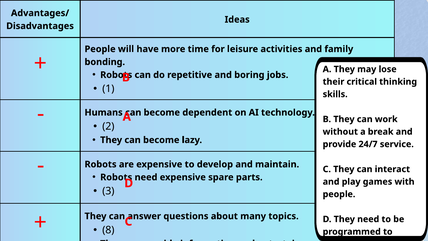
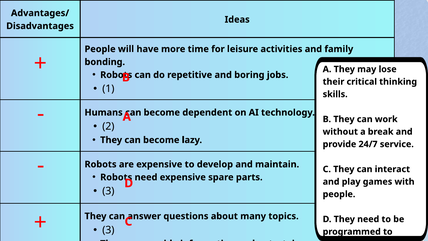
8 at (108, 230): 8 -> 3
